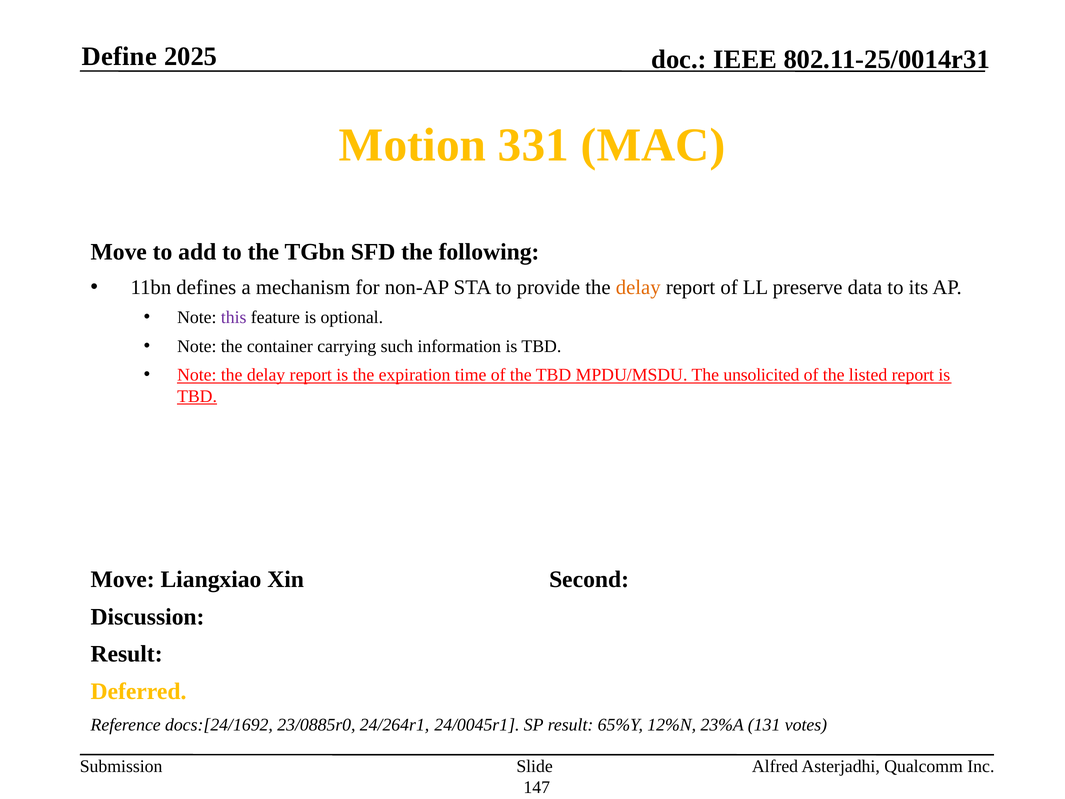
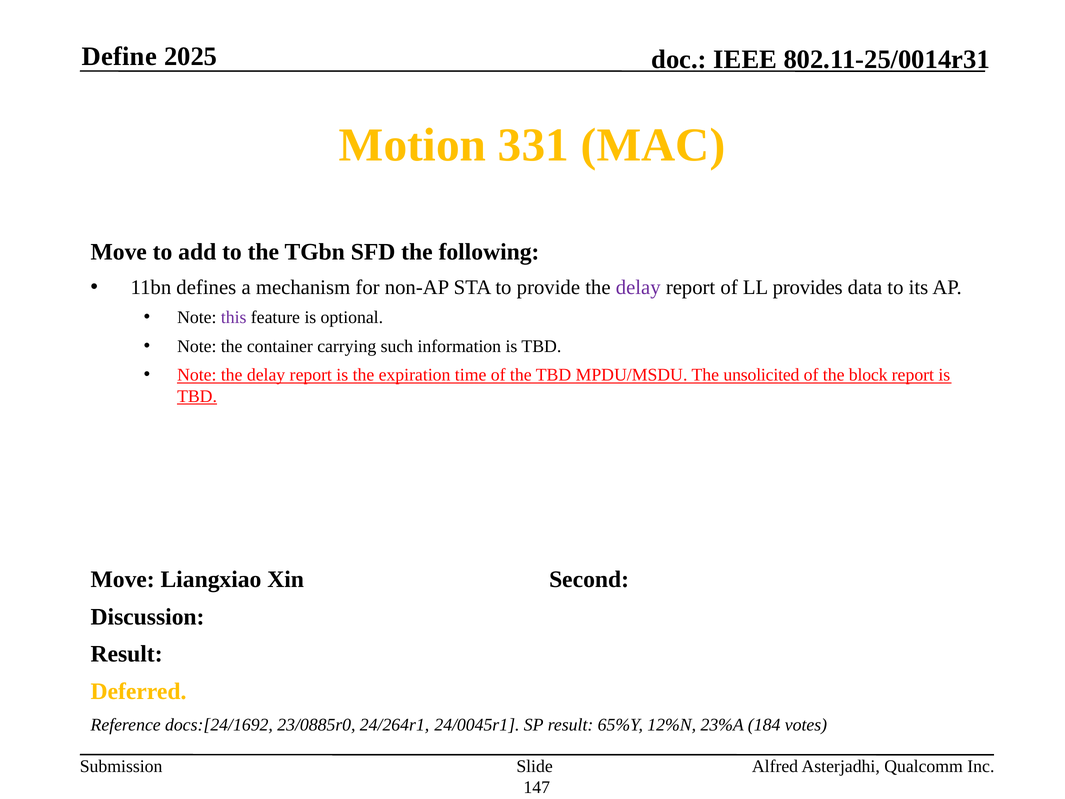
delay at (638, 287) colour: orange -> purple
preserve: preserve -> provides
listed: listed -> block
131: 131 -> 184
